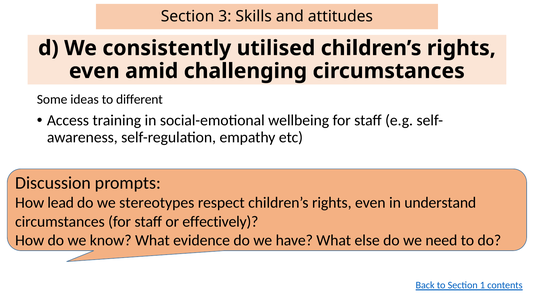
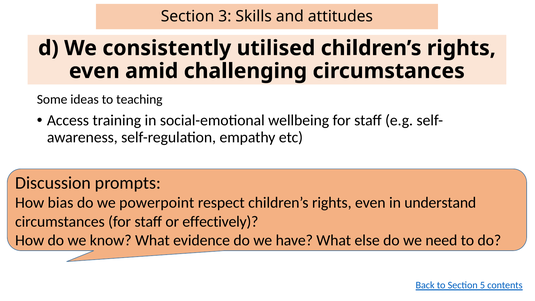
different: different -> teaching
lead: lead -> bias
stereotypes: stereotypes -> powerpoint
1: 1 -> 5
